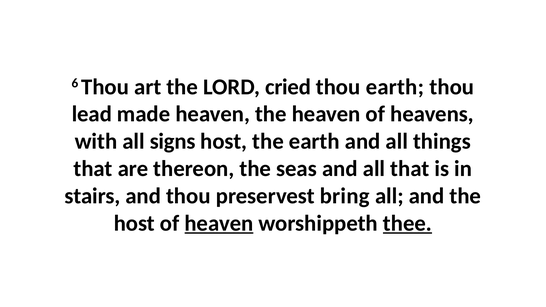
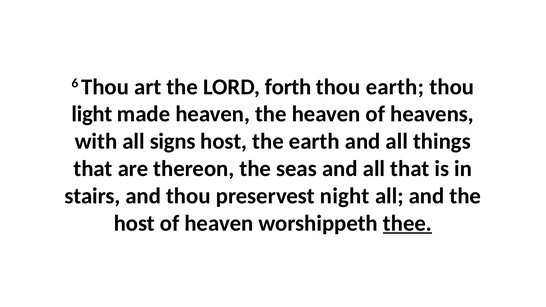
cried: cried -> forth
lead: lead -> light
bring: bring -> night
heaven at (219, 223) underline: present -> none
